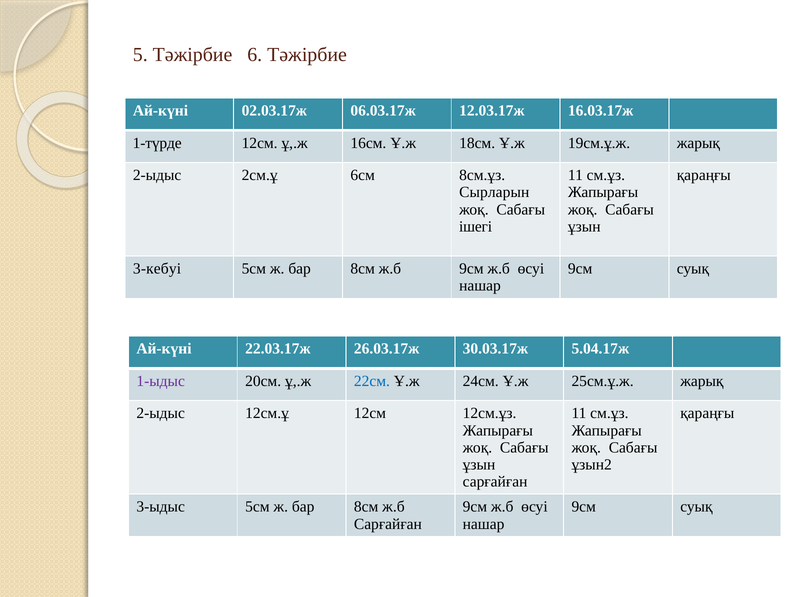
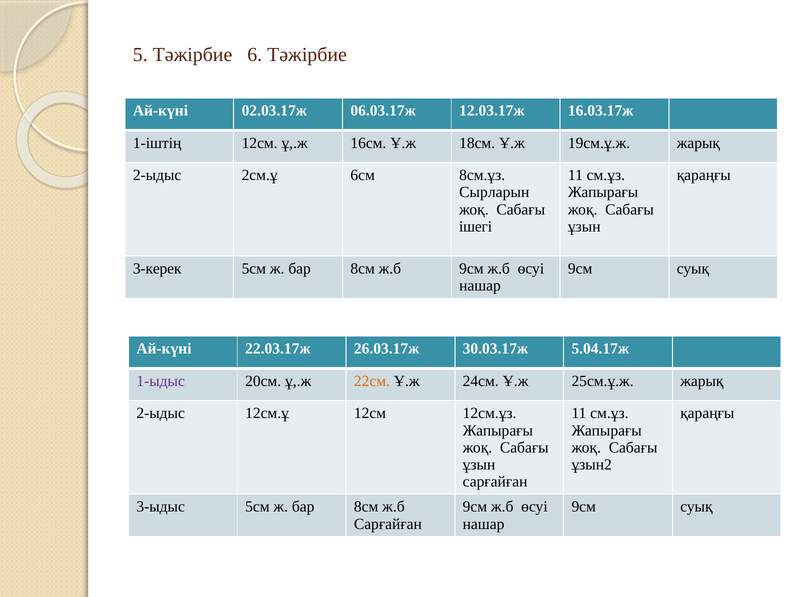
1-түрде: 1-түрде -> 1-іштің
3-кебуі: 3-кебуі -> 3-керек
22см colour: blue -> orange
